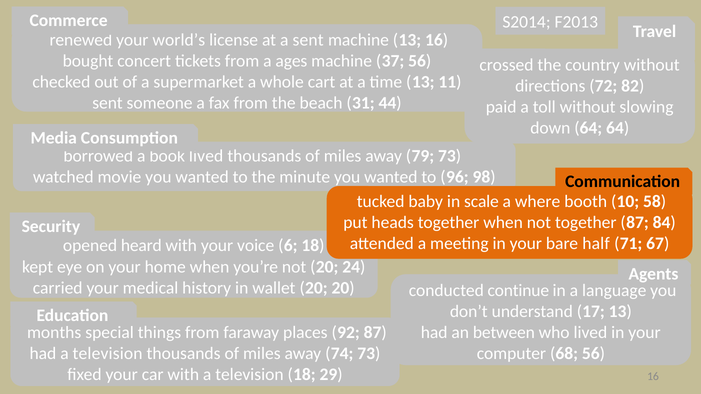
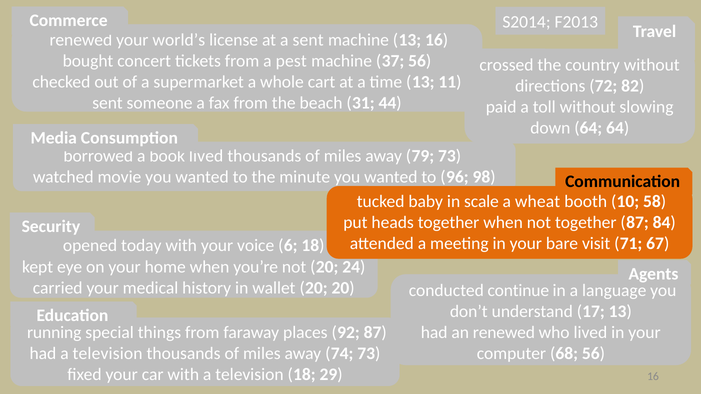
ages: ages -> pest
where: where -> wheat
half: half -> visit
heard: heard -> today
an between: between -> renewed
months: months -> running
